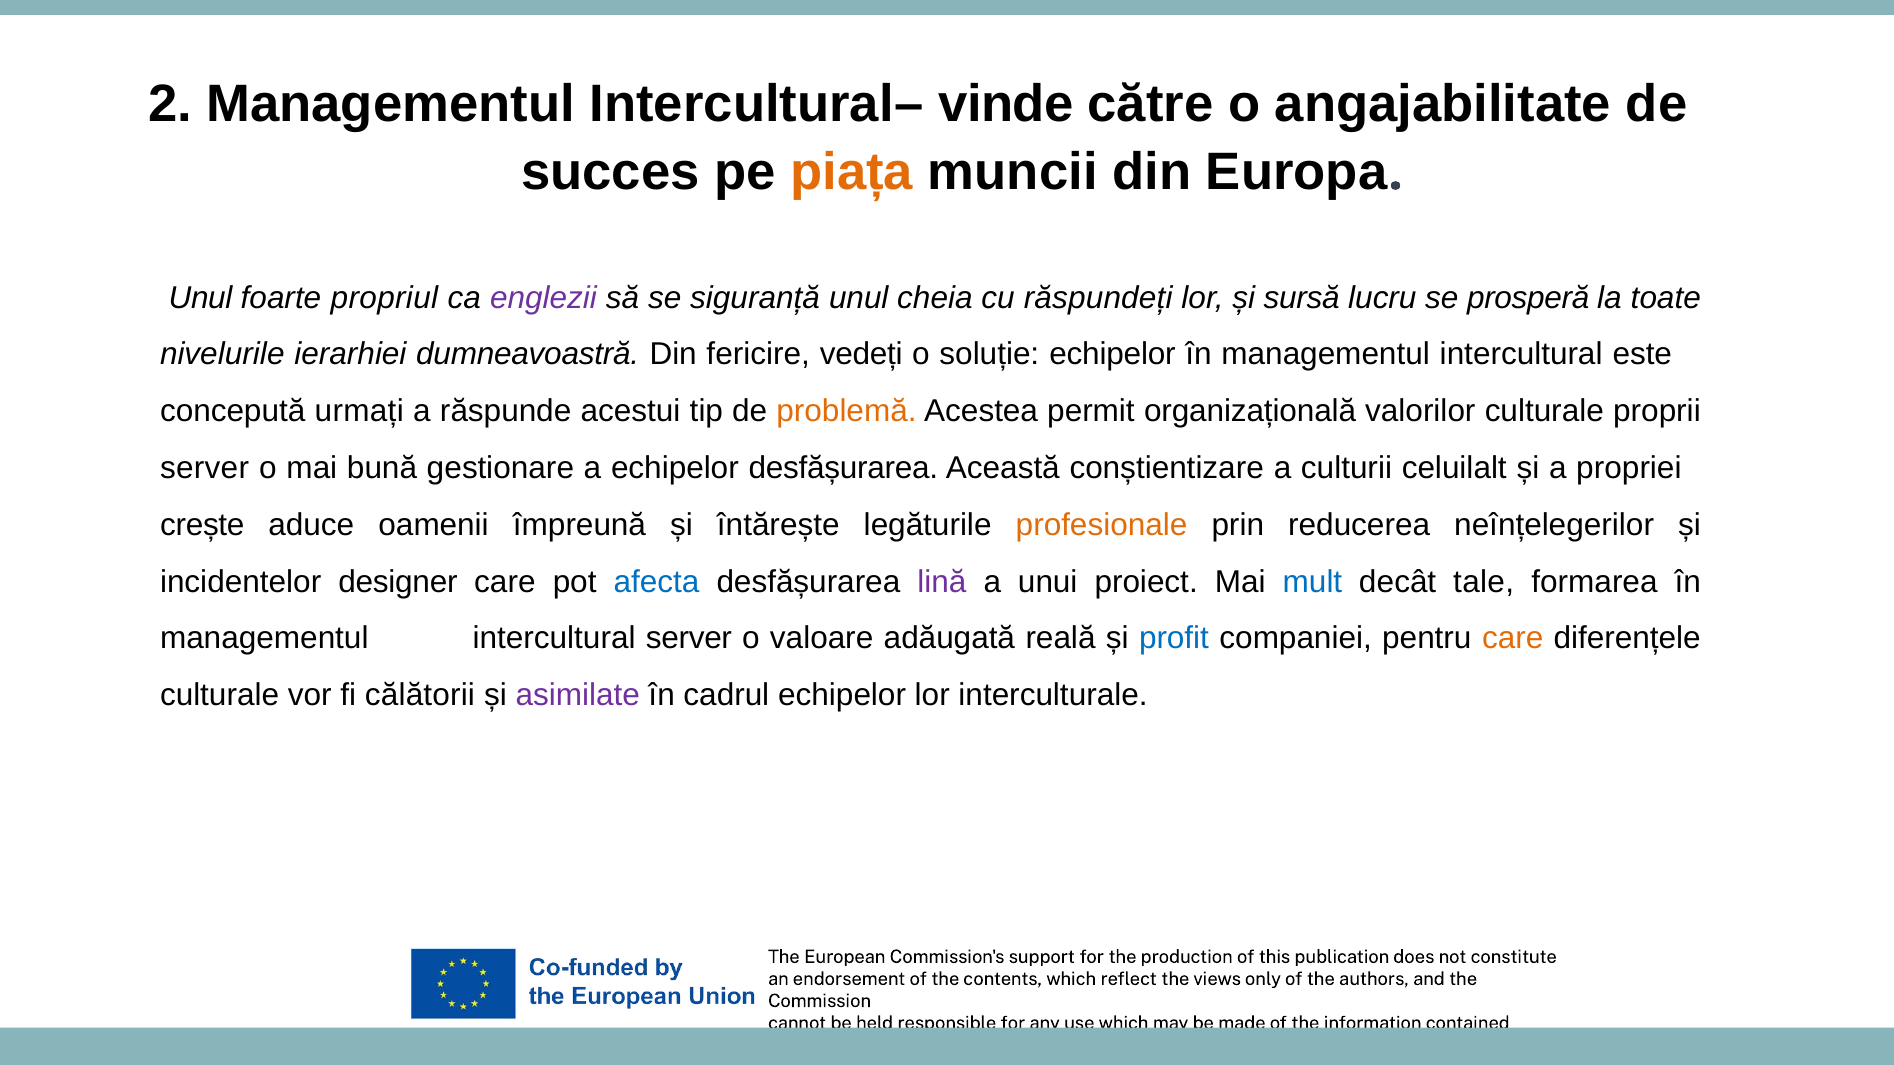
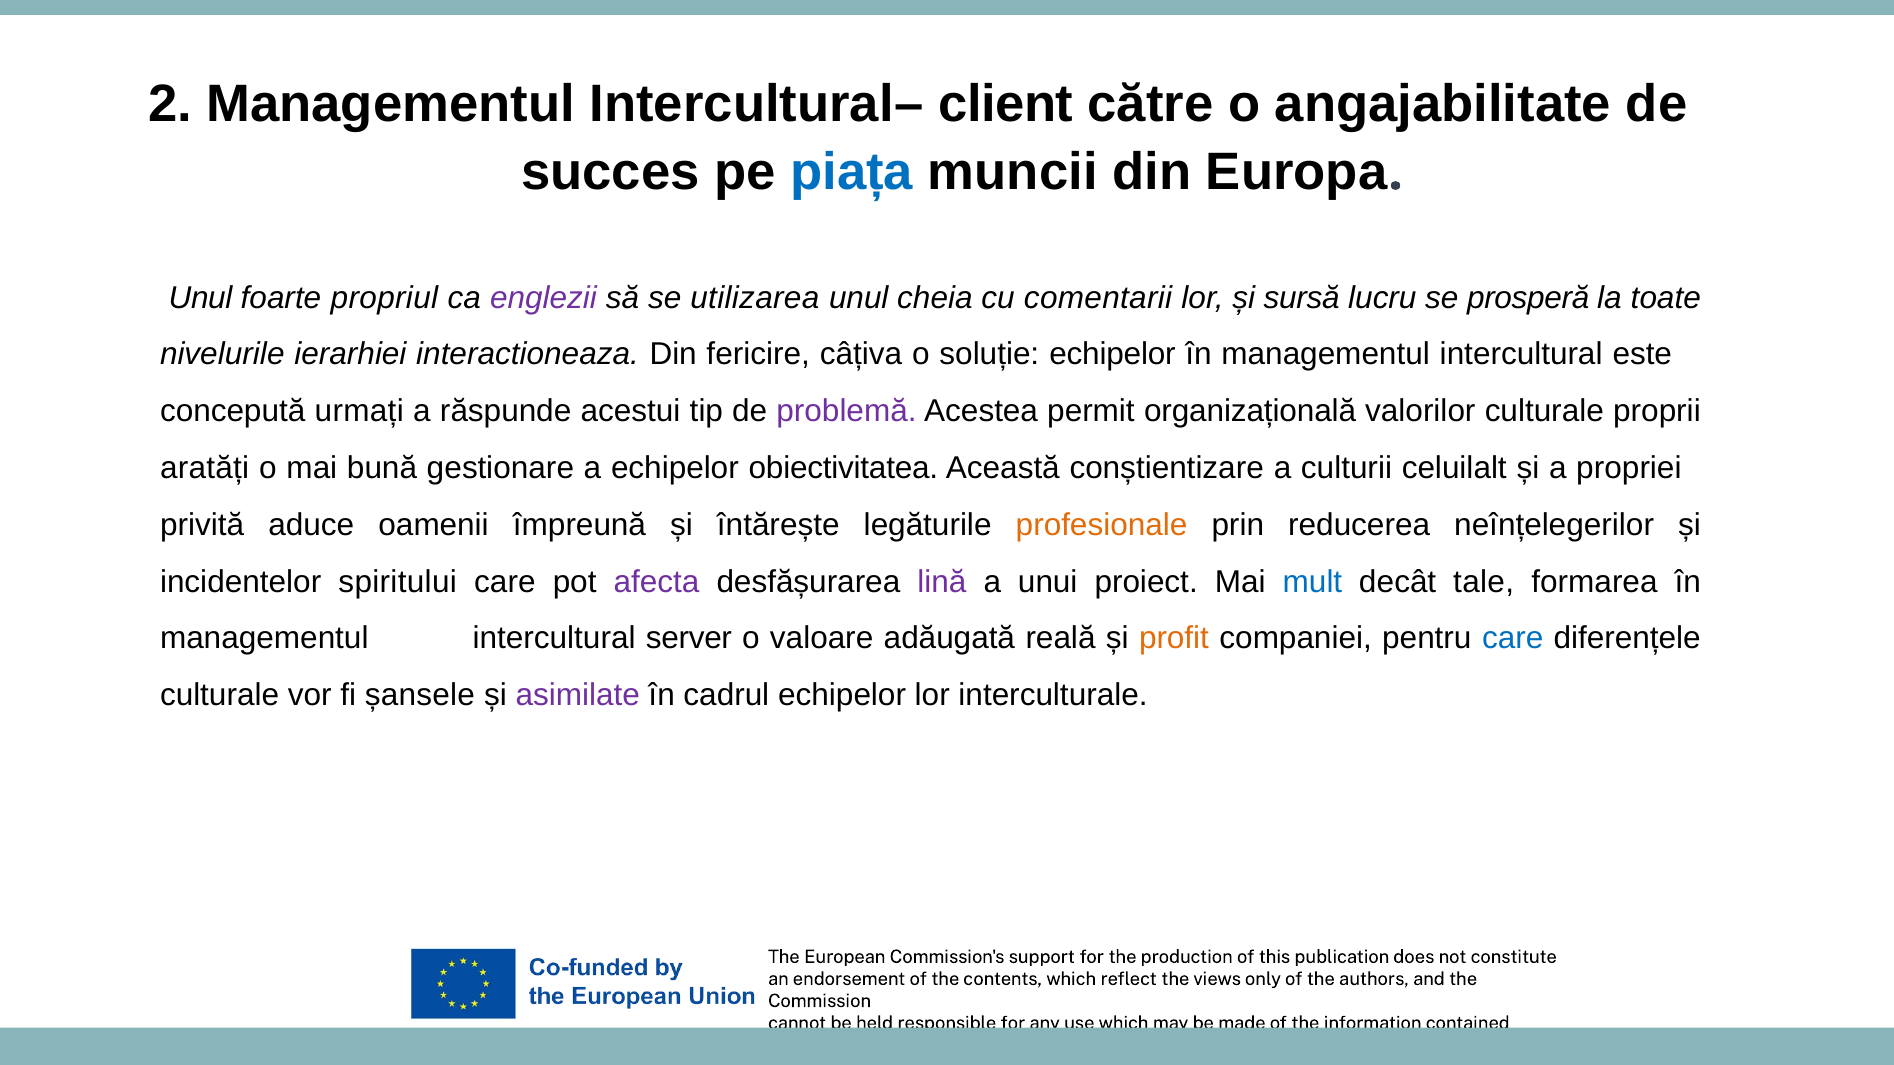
vinde: vinde -> client
piața colour: orange -> blue
siguranță: siguranță -> utilizarea
răspundeți: răspundeți -> comentarii
dumneavoastră: dumneavoastră -> interactioneaza
vedeți: vedeți -> câțiva
problemă colour: orange -> purple
server at (205, 468): server -> aratăți
echipelor desfășurarea: desfășurarea -> obiectivitatea
crește: crește -> privită
designer: designer -> spiritului
afecta colour: blue -> purple
profit colour: blue -> orange
care at (1513, 639) colour: orange -> blue
călătorii: călătorii -> șansele
